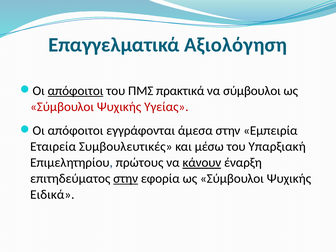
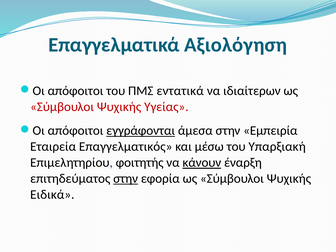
απόφοιτοι at (76, 91) underline: present -> none
πρακτικά: πρακτικά -> εντατικά
να σύμβουλοι: σύμβουλοι -> ιδιαίτερων
εγγράφονται underline: none -> present
Συμβουλευτικές: Συμβουλευτικές -> Επαγγελματικός
πρώτους: πρώτους -> φοιτητής
